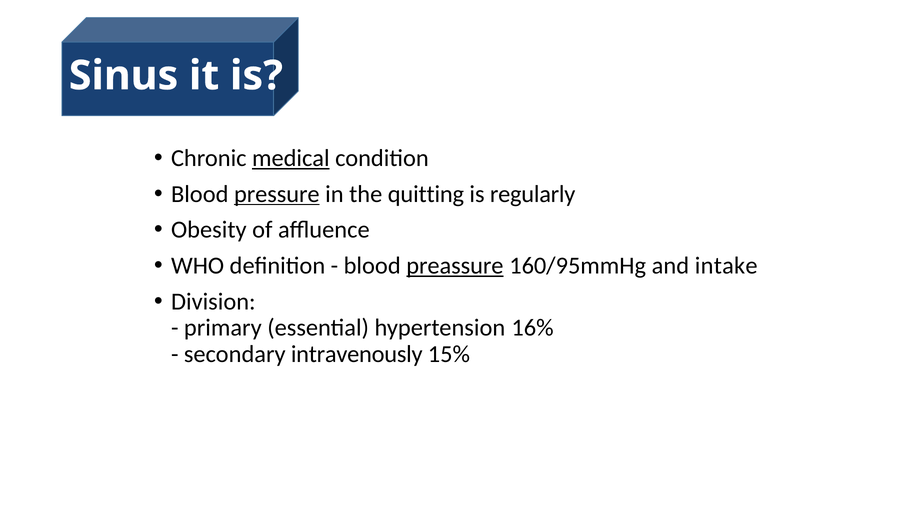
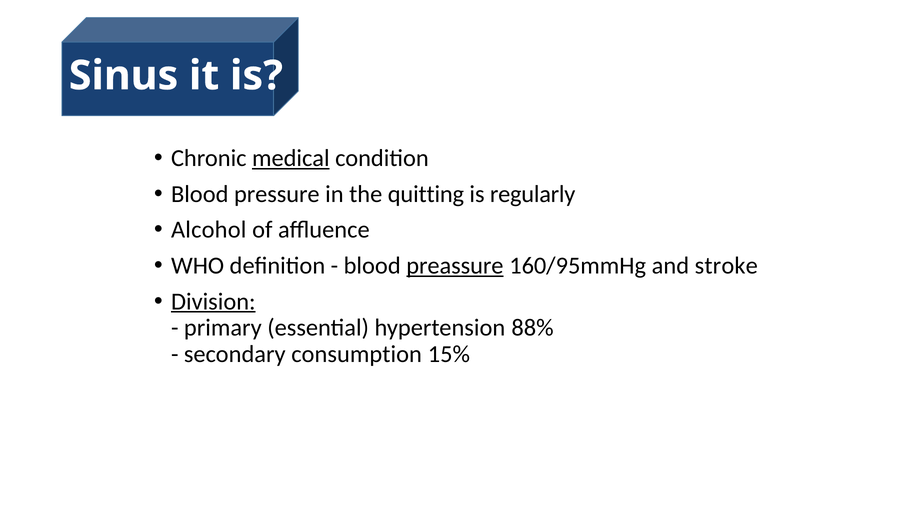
pressure underline: present -> none
Obesity: Obesity -> Alcohol
intake: intake -> stroke
Division underline: none -> present
16%: 16% -> 88%
intravenously: intravenously -> consumption
